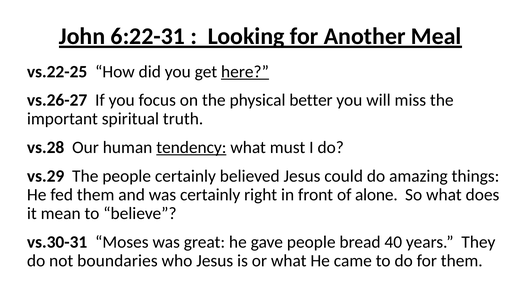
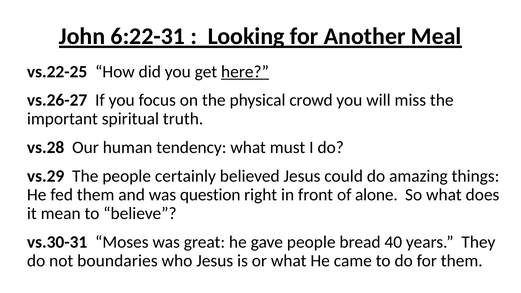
better: better -> crowd
tendency underline: present -> none
was certainly: certainly -> question
